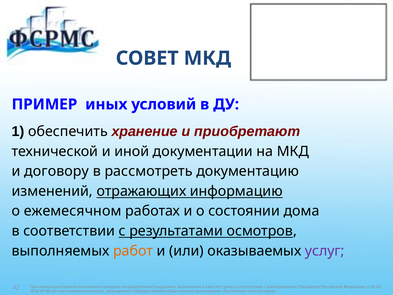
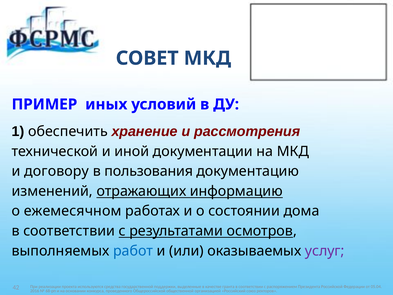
приобретают: приобретают -> рассмотрения
рассмотреть: рассмотреть -> пользования
работ colour: orange -> blue
